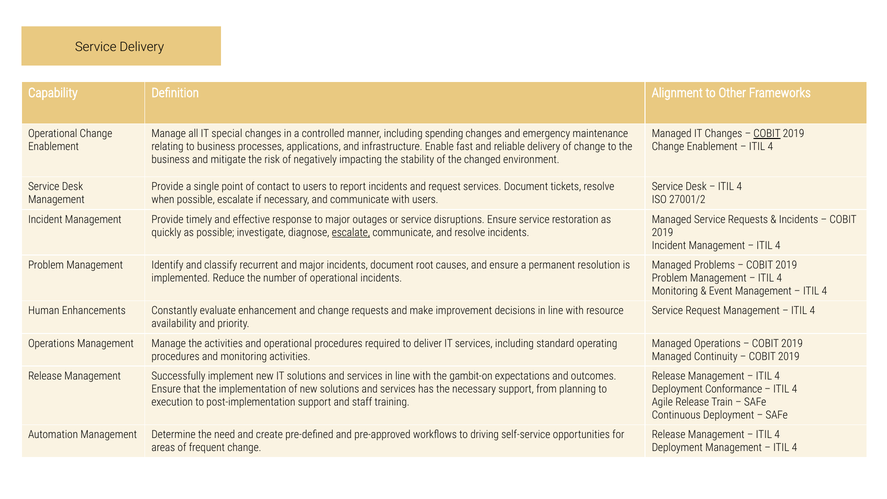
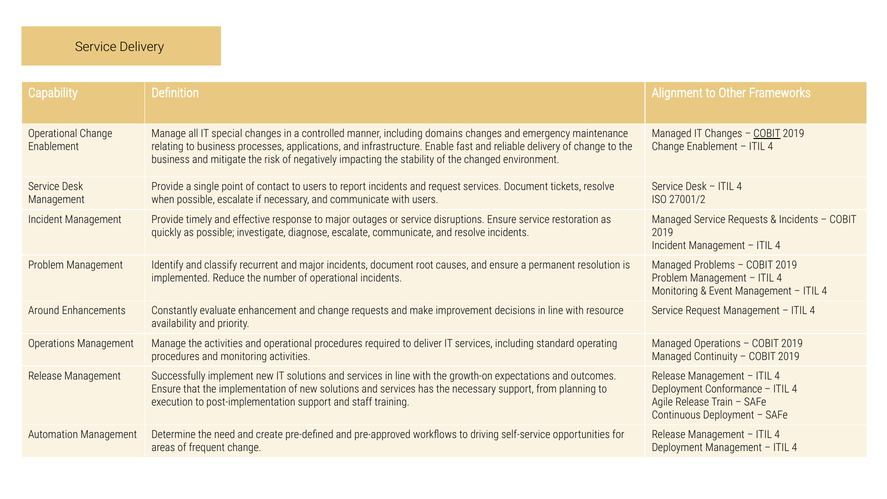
spending: spending -> domains
escalate at (351, 232) underline: present -> none
Human: Human -> Around
gambit-on: gambit-on -> growth-on
